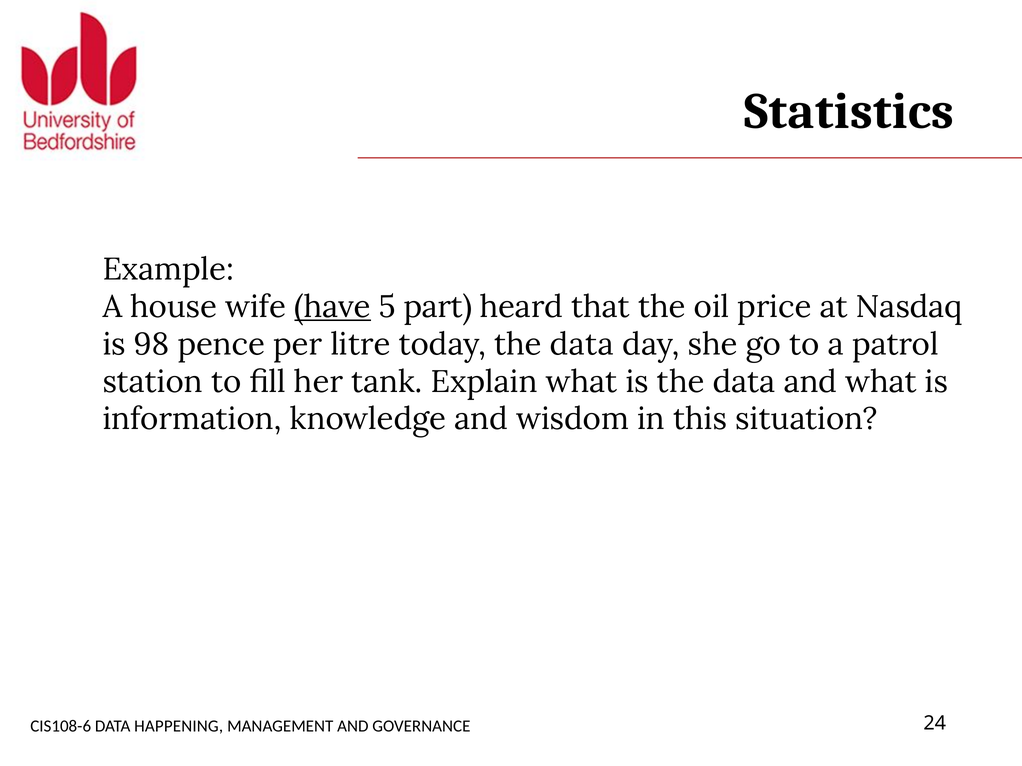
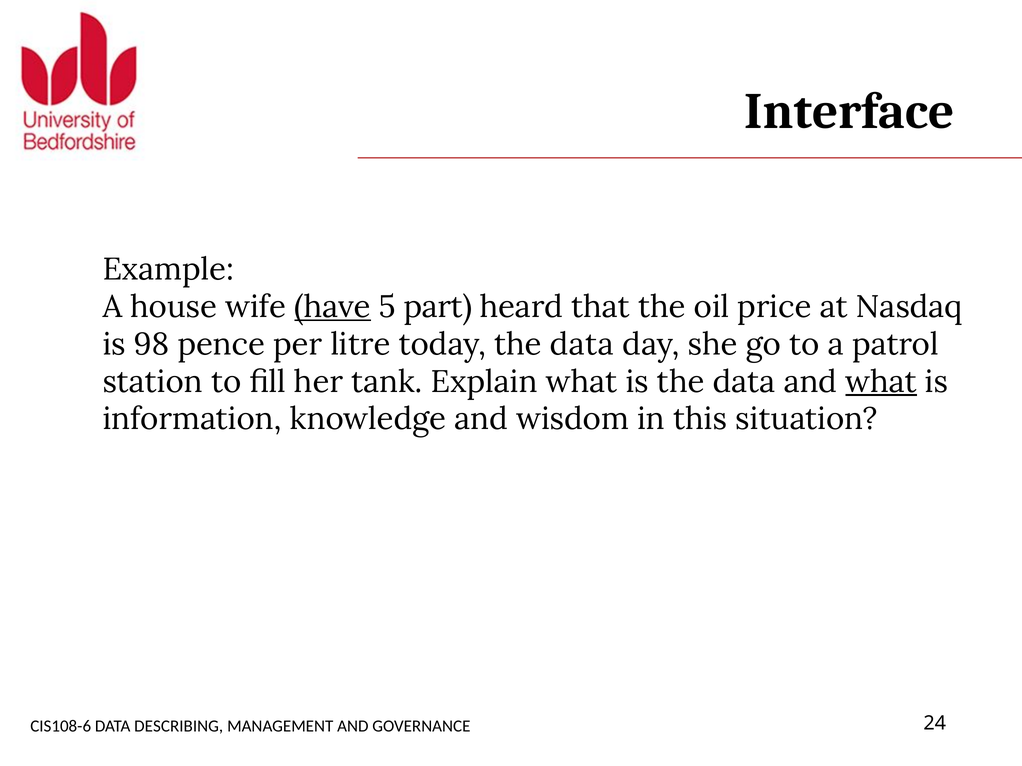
Statistics: Statistics -> Interface
what at (881, 382) underline: none -> present
HAPPENING: HAPPENING -> DESCRIBING
